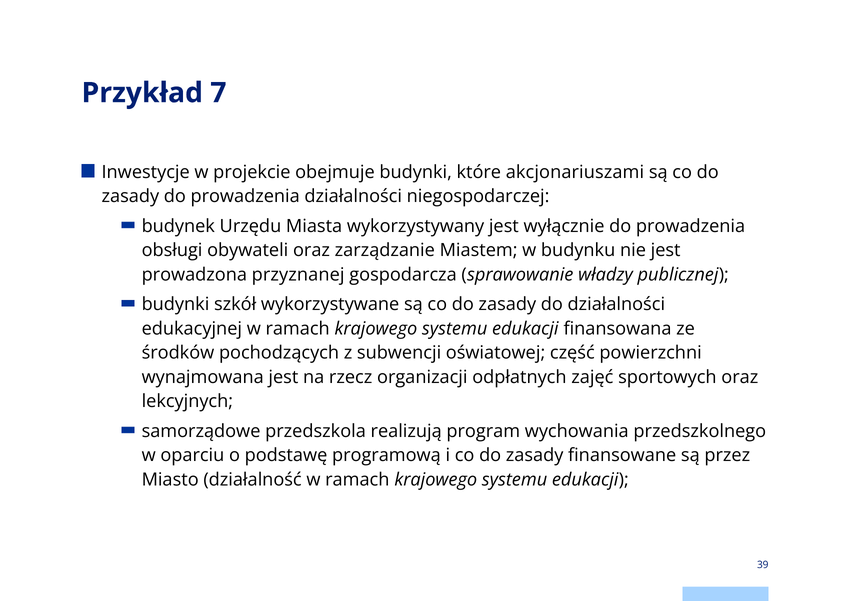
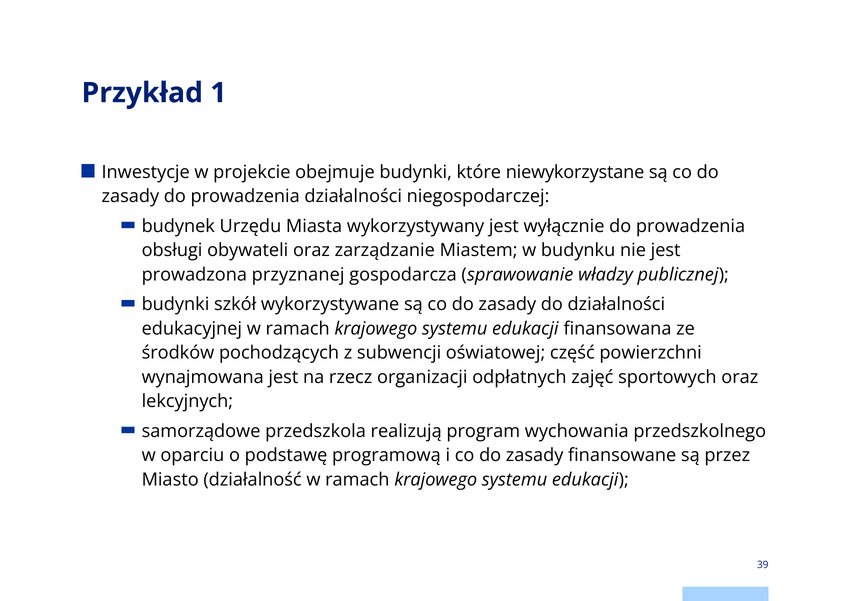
7: 7 -> 1
akcjonariuszami: akcjonariuszami -> niewykorzystane
